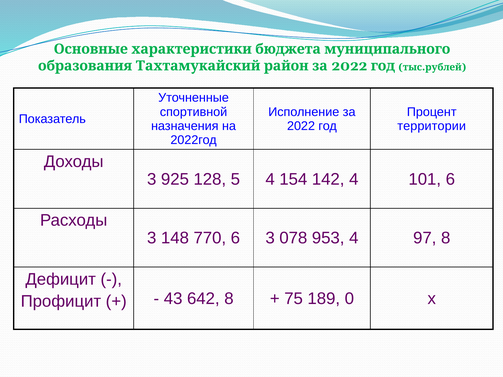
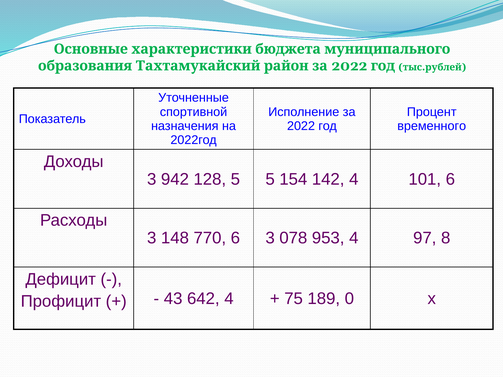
территории: территории -> временного
925: 925 -> 942
5 4: 4 -> 5
642 8: 8 -> 4
